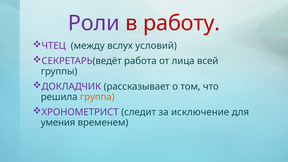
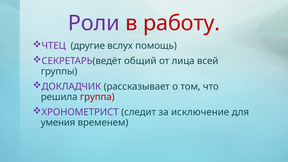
между: между -> другие
условий: условий -> помощь
работа: работа -> общий
группа colour: orange -> red
